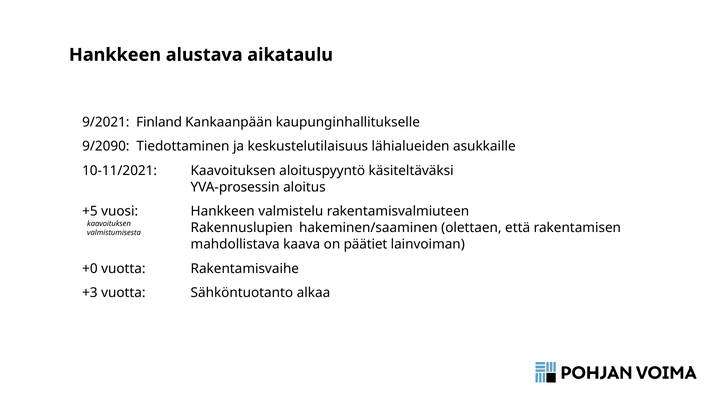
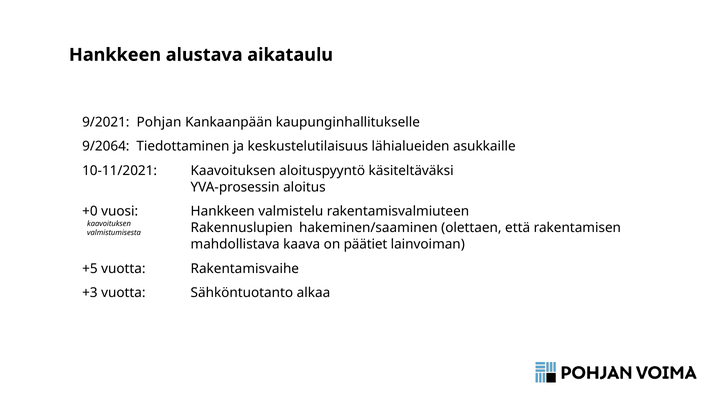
Finland: Finland -> Pohjan
9/2090: 9/2090 -> 9/2064
+5: +5 -> +0
+0: +0 -> +5
